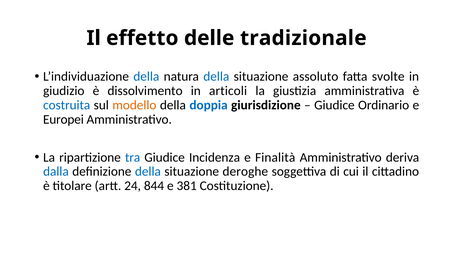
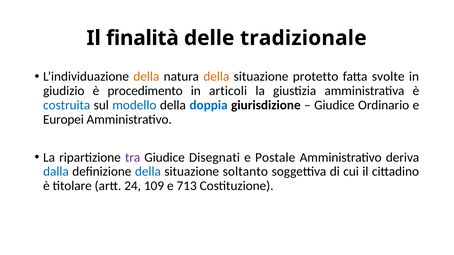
effetto: effetto -> finalità
della at (146, 77) colour: blue -> orange
della at (216, 77) colour: blue -> orange
assoluto: assoluto -> protetto
dissolvimento: dissolvimento -> procedimento
modello colour: orange -> blue
tra colour: blue -> purple
Incidenza: Incidenza -> Disegnati
Finalità: Finalità -> Postale
deroghe: deroghe -> soltanto
844: 844 -> 109
381: 381 -> 713
